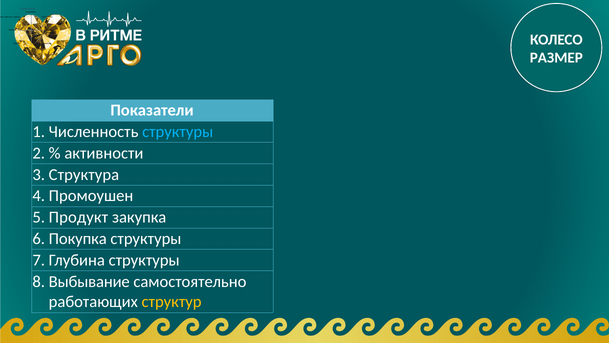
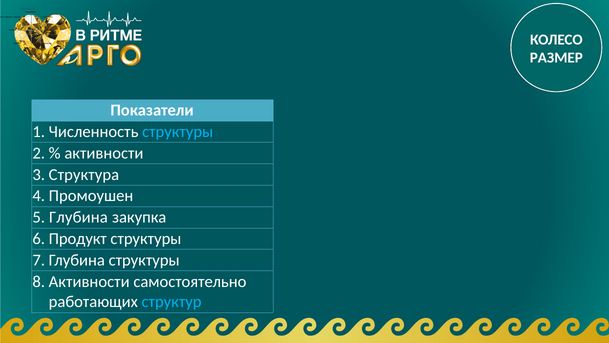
5 Продукт: Продукт -> Глубина
Покупка: Покупка -> Продукт
8 Выбывание: Выбывание -> Активности
структур at (172, 301) colour: yellow -> light blue
